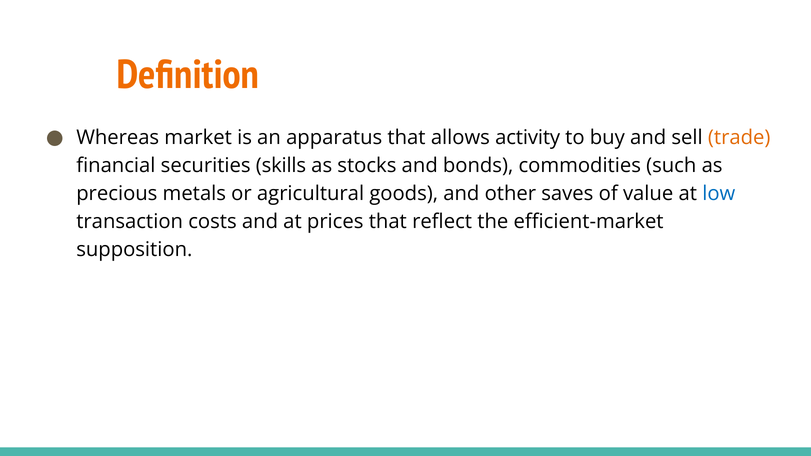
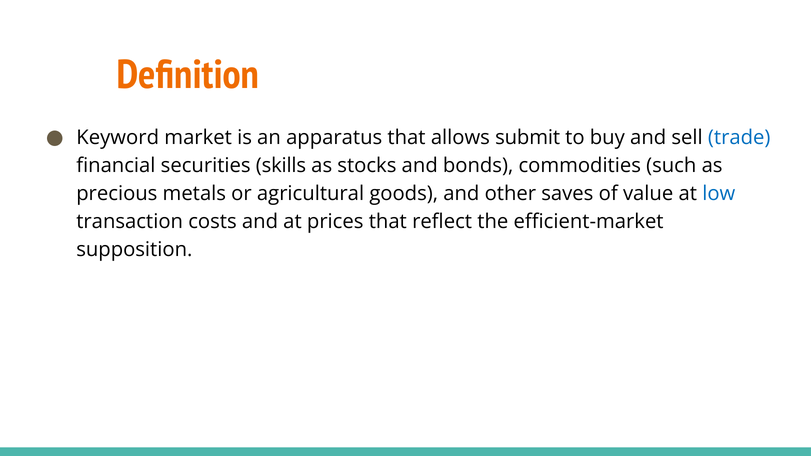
Whereas: Whereas -> Keyword
activity: activity -> submit
trade colour: orange -> blue
